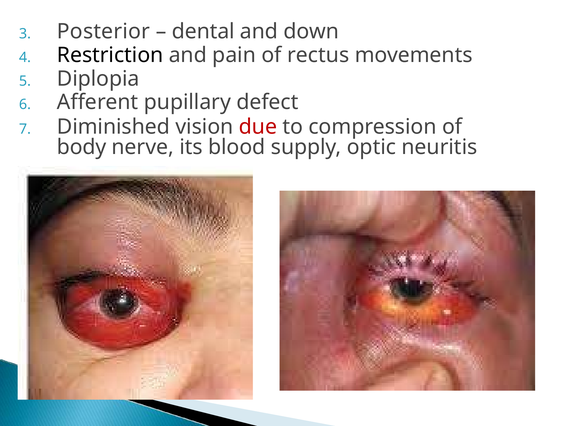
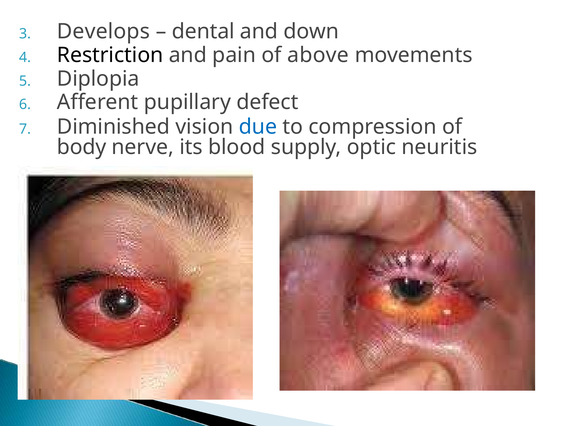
Posterior: Posterior -> Develops
rectus: rectus -> above
due colour: red -> blue
